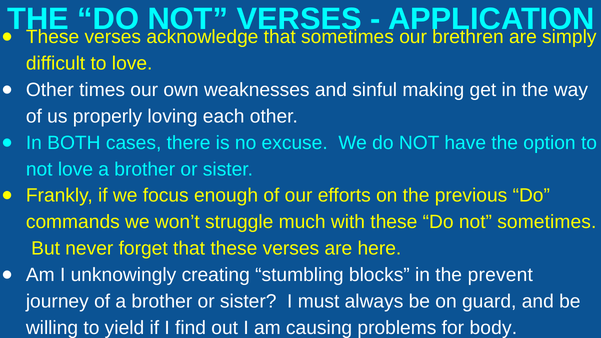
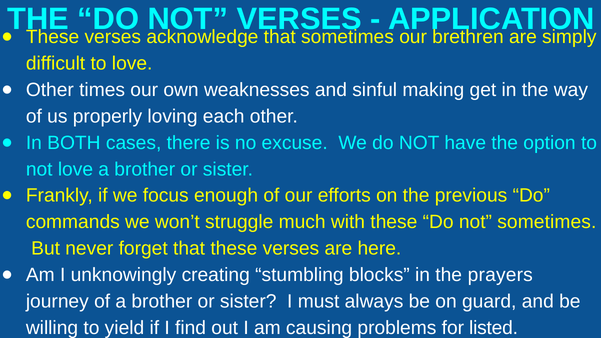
prevent: prevent -> prayers
body: body -> listed
